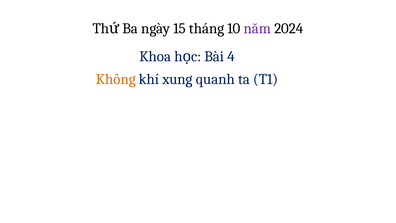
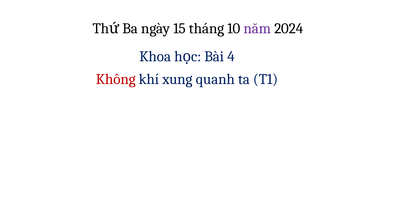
Không colour: orange -> red
